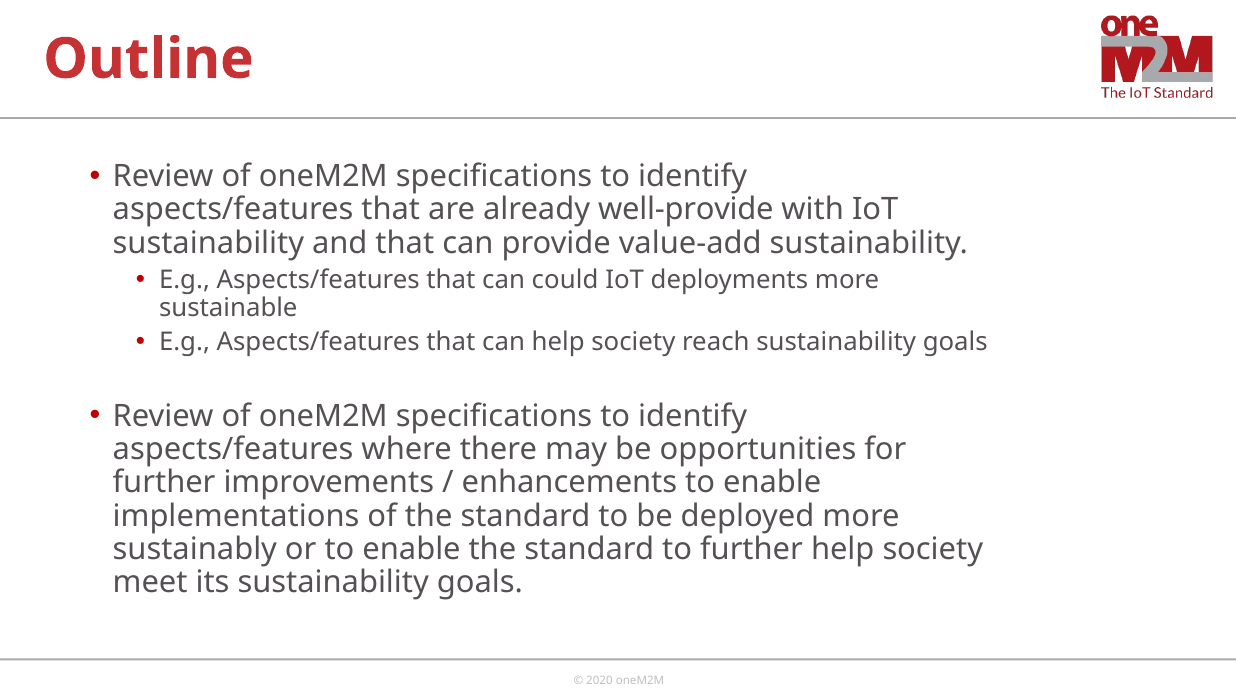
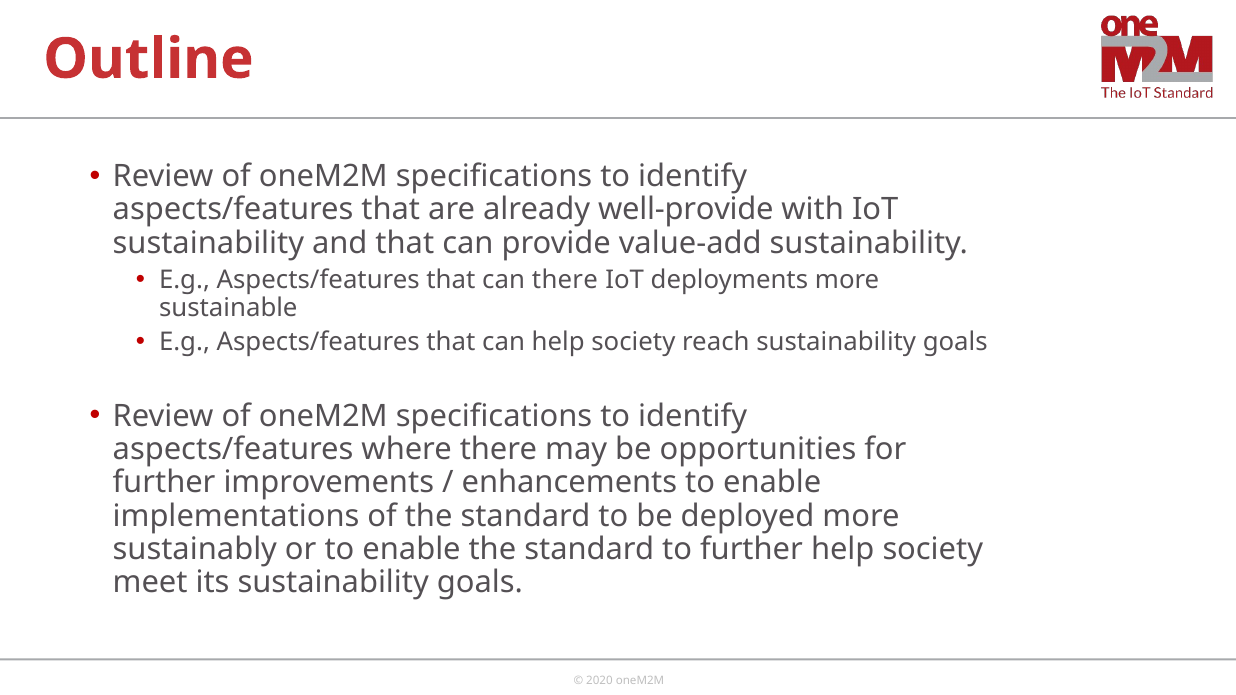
can could: could -> there
